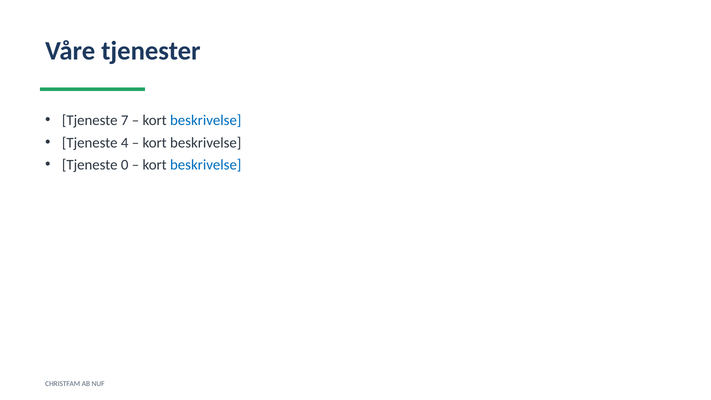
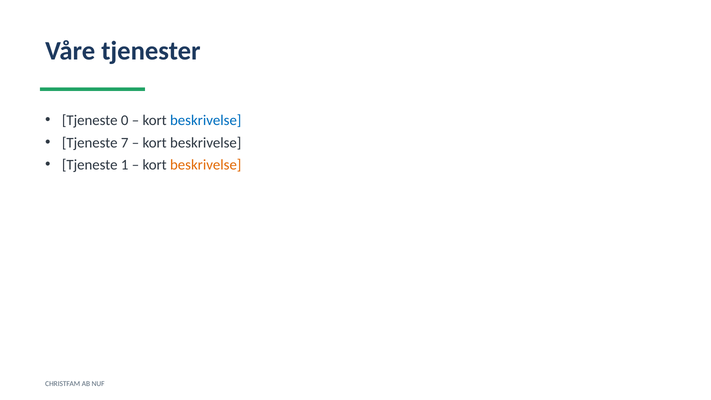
7: 7 -> 0
4: 4 -> 7
0: 0 -> 1
beskrivelse at (206, 165) colour: blue -> orange
